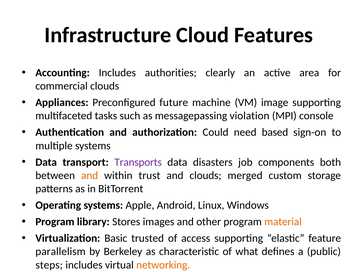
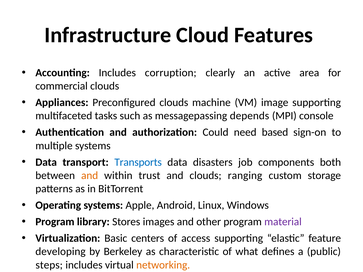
authorities: authorities -> corruption
Preconfigured future: future -> clouds
violation: violation -> depends
Transports colour: purple -> blue
merged: merged -> ranging
material colour: orange -> purple
trusted: trusted -> centers
parallelism: parallelism -> developing
